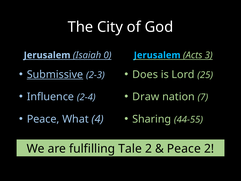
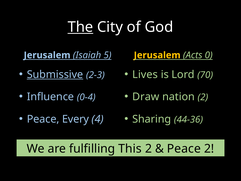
The underline: none -> present
0: 0 -> 5
Jerusalem at (157, 55) colour: light blue -> yellow
3: 3 -> 0
Does: Does -> Lives
25: 25 -> 70
2-4: 2-4 -> 0-4
nation 7: 7 -> 2
What: What -> Every
44-55: 44-55 -> 44-36
Tale: Tale -> This
